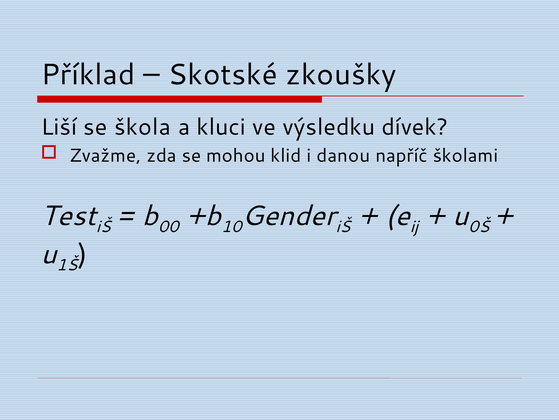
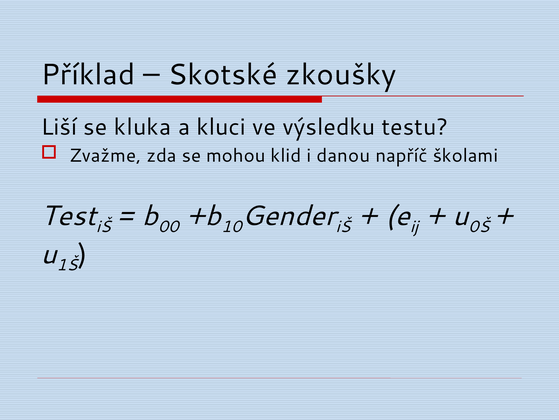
škola: škola -> kluka
dívek: dívek -> testu
